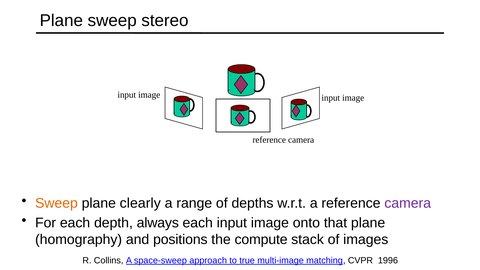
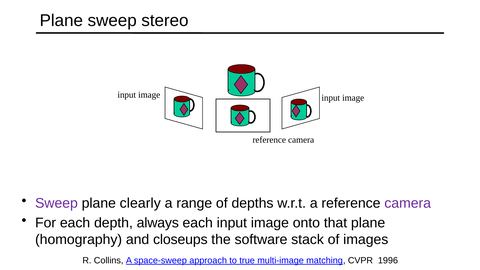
Sweep at (56, 203) colour: orange -> purple
positions: positions -> closeups
compute: compute -> software
